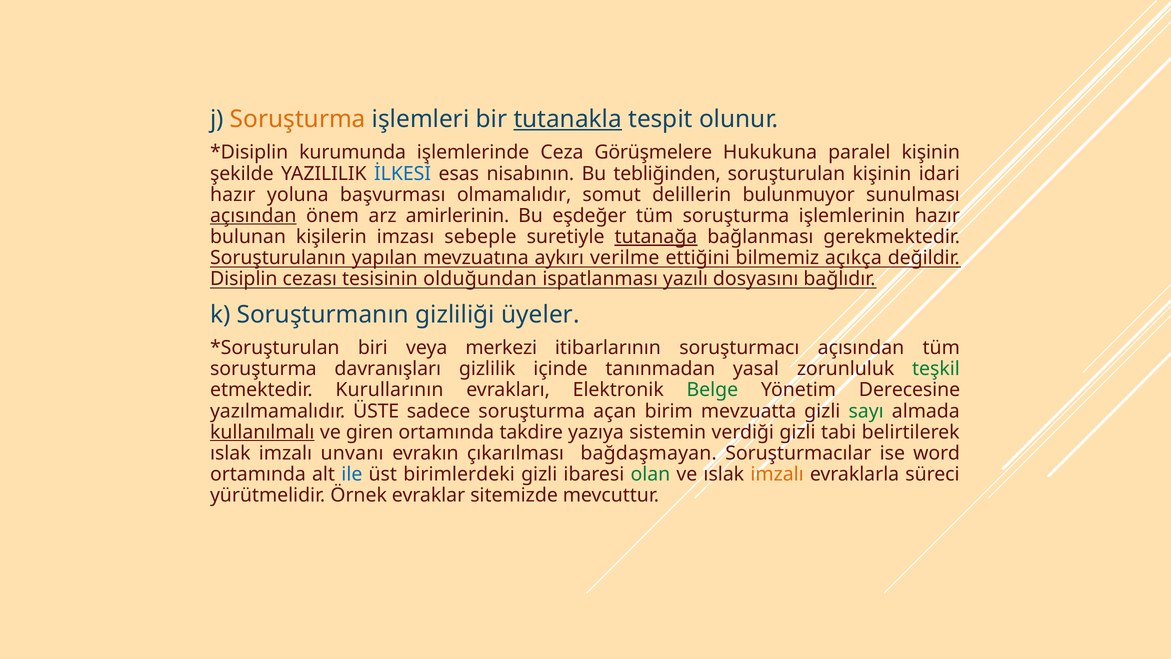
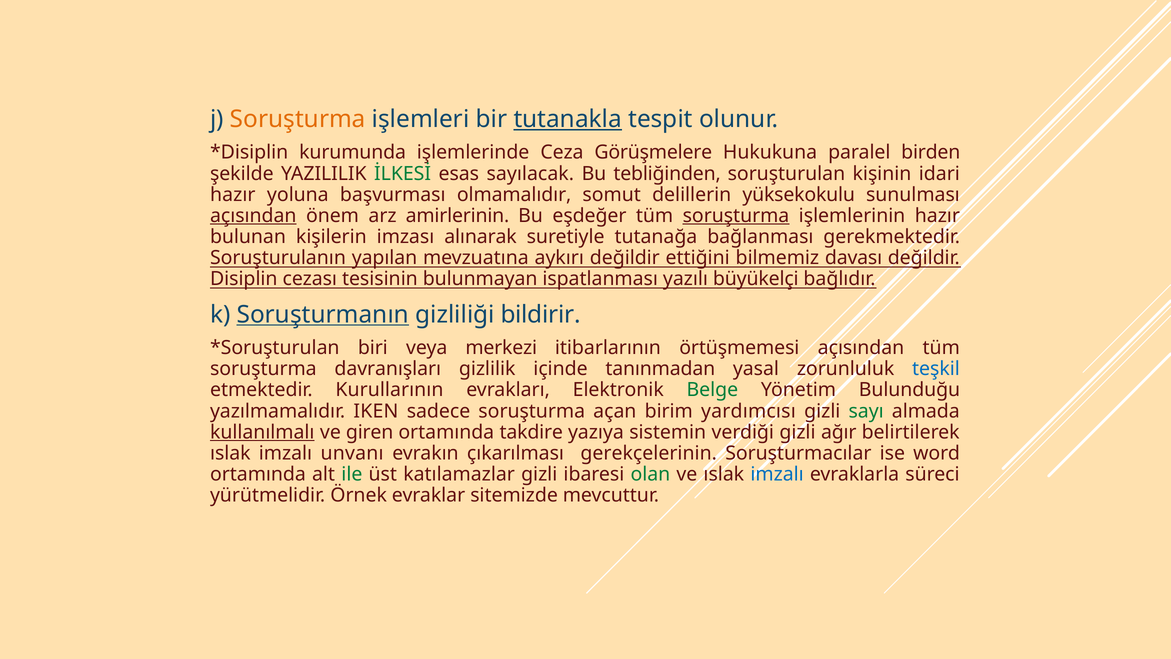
paralel kişinin: kişinin -> birden
İLKESİ colour: blue -> green
nisabının: nisabının -> sayılacak
bulunmuyor: bulunmuyor -> yüksekokulu
soruşturma at (736, 216) underline: none -> present
sebeple: sebeple -> alınarak
tutanağa underline: present -> none
aykırı verilme: verilme -> değildir
açıkça: açıkça -> davası
olduğundan: olduğundan -> bulunmayan
dosyasını: dosyasını -> büyükelçi
Soruşturmanın underline: none -> present
üyeler: üyeler -> bildirir
soruşturmacı: soruşturmacı -> örtüşmemesi
teşkil colour: green -> blue
Derecesine: Derecesine -> Bulunduğu
ÜSTE: ÜSTE -> IKEN
mevzuatta: mevzuatta -> yardımcısı
tabi: tabi -> ağır
bağdaşmayan: bağdaşmayan -> gerekçelerinin
ile colour: blue -> green
birimlerdeki: birimlerdeki -> katılamazlar
imzalı at (777, 474) colour: orange -> blue
